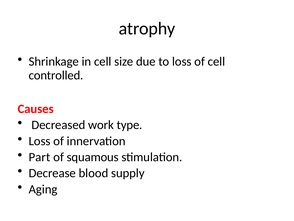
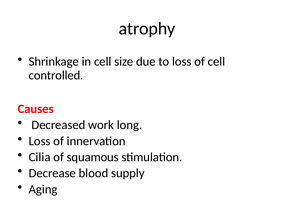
type: type -> long
Part: Part -> Cilia
